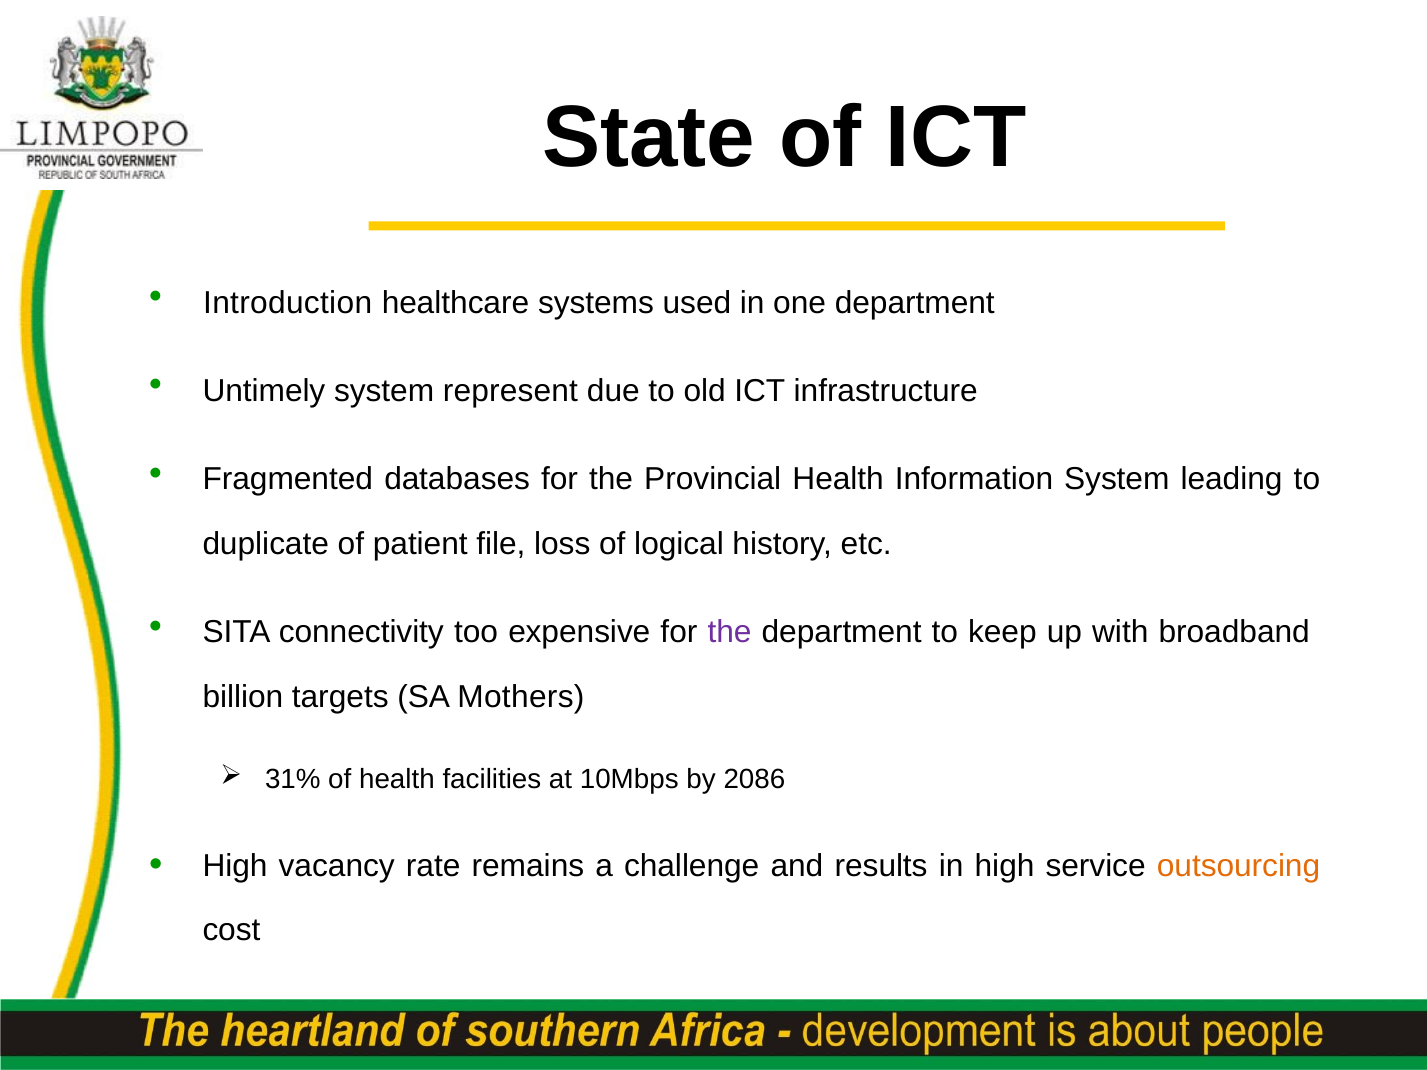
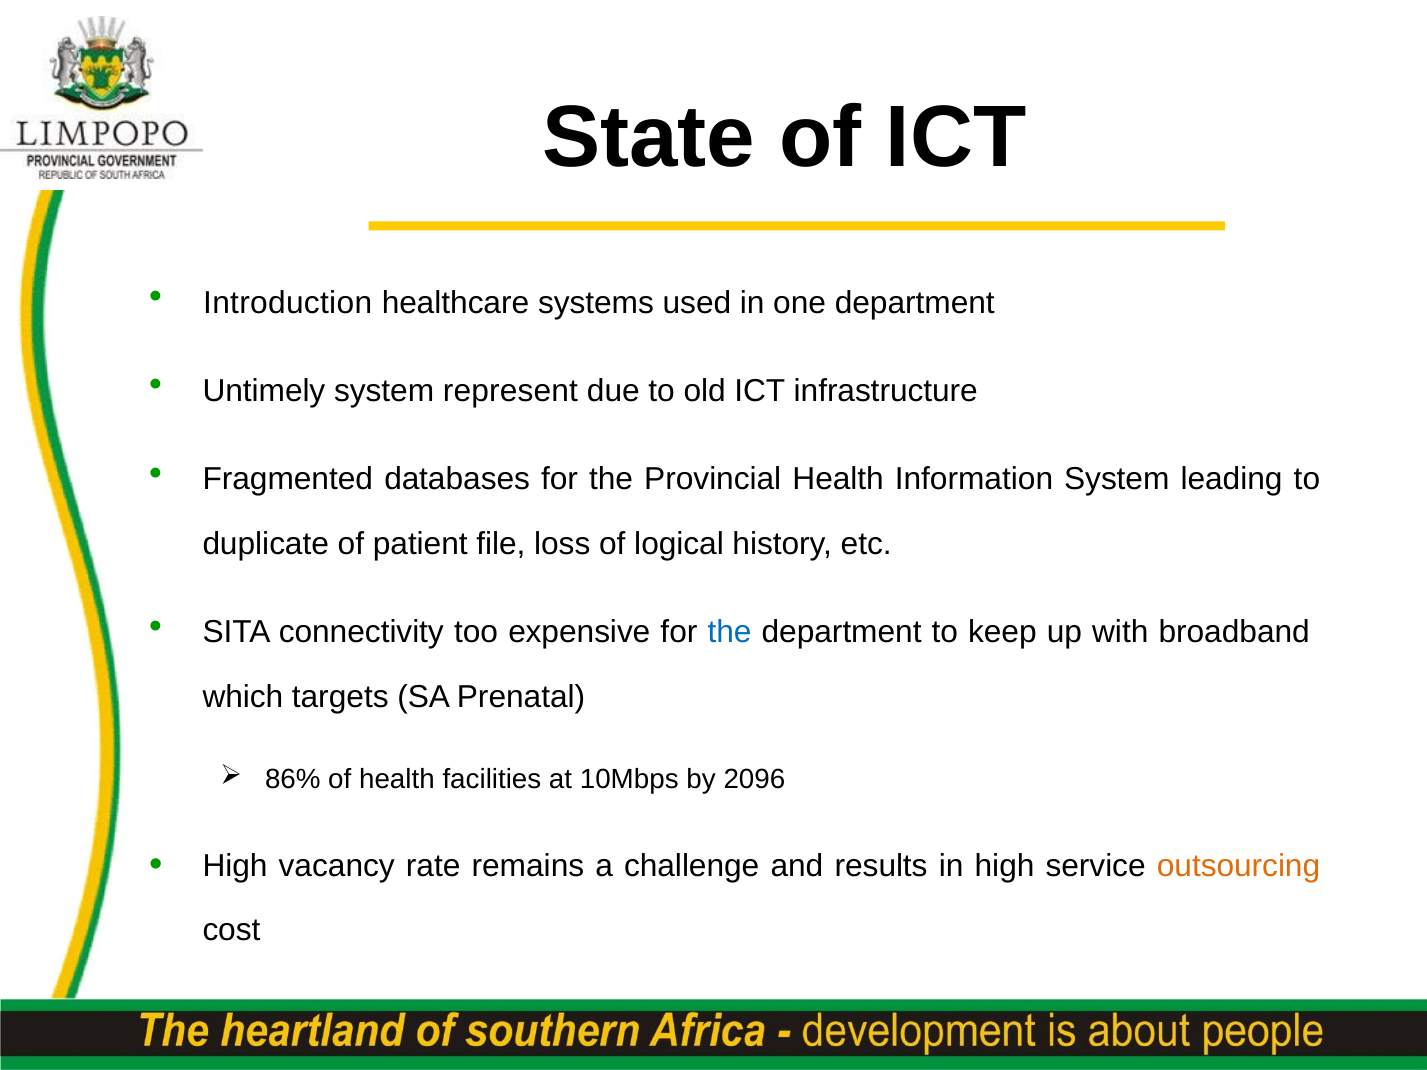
the at (730, 633) colour: purple -> blue
billion: billion -> which
Mothers: Mothers -> Prenatal
31%: 31% -> 86%
2086: 2086 -> 2096
